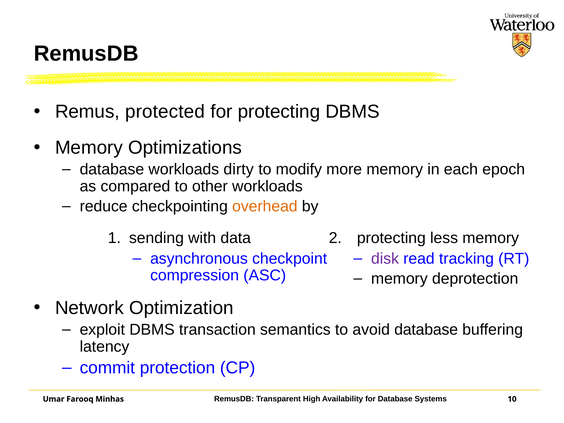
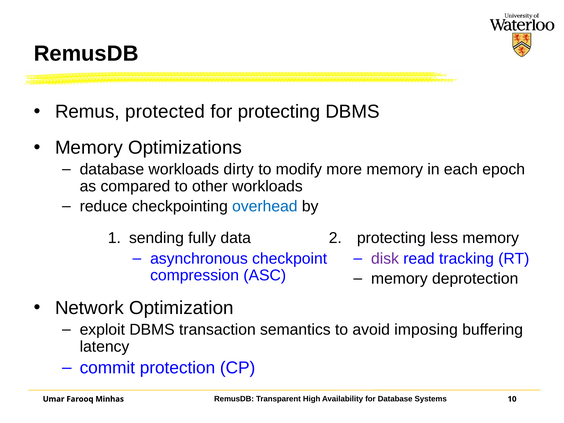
overhead colour: orange -> blue
with: with -> fully
avoid database: database -> imposing
